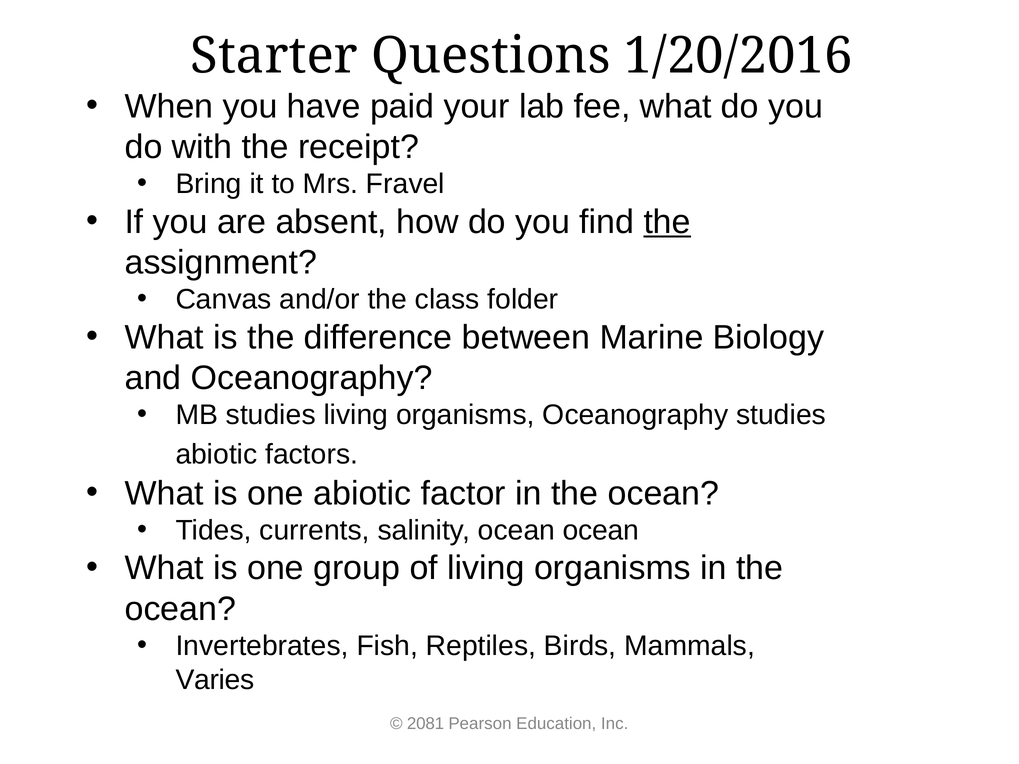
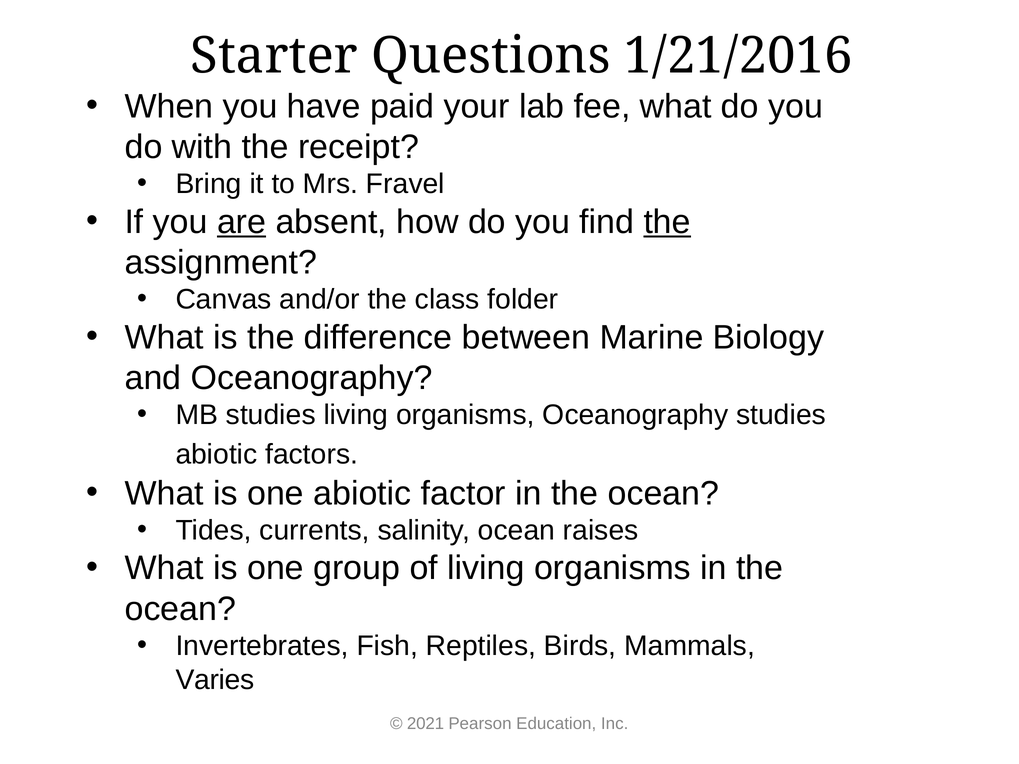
1/20/2016: 1/20/2016 -> 1/21/2016
are underline: none -> present
ocean ocean: ocean -> raises
2081: 2081 -> 2021
